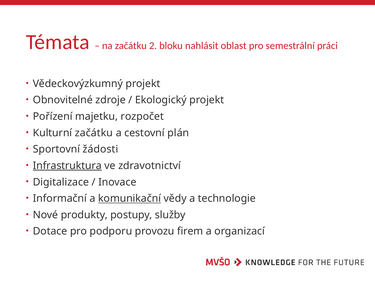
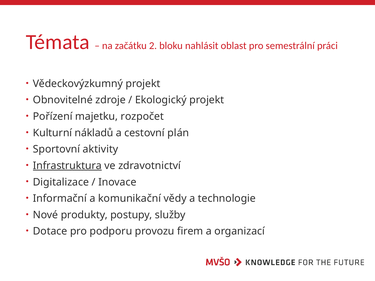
Kulturní začátku: začátku -> nákladů
žádosti: žádosti -> aktivity
komunikační underline: present -> none
